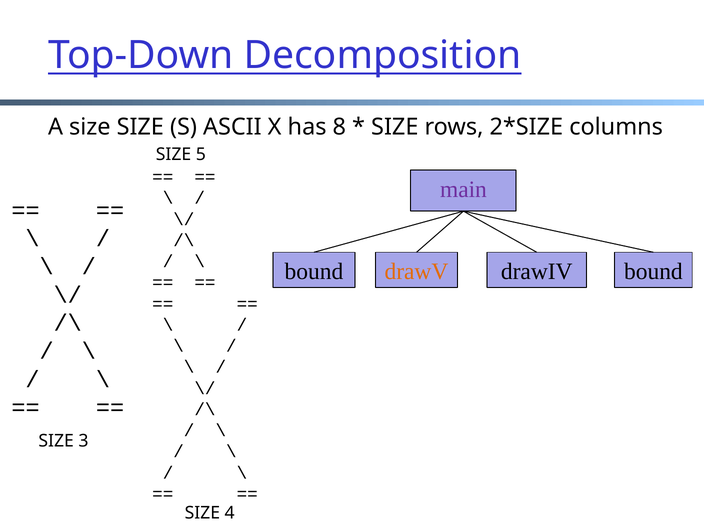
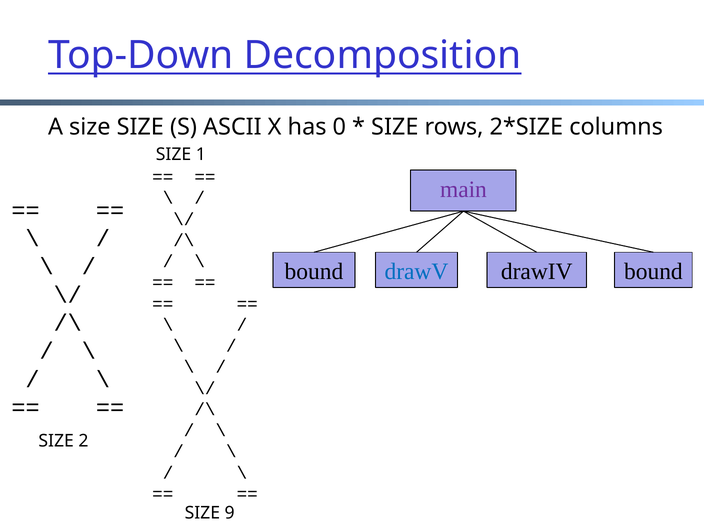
8: 8 -> 0
5: 5 -> 1
drawV colour: orange -> blue
3: 3 -> 2
4: 4 -> 9
